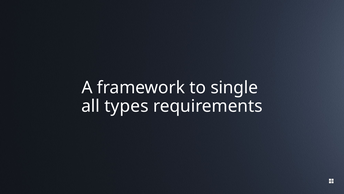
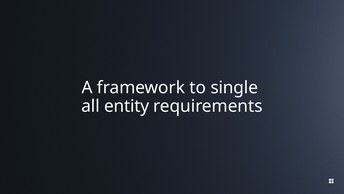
types: types -> entity
